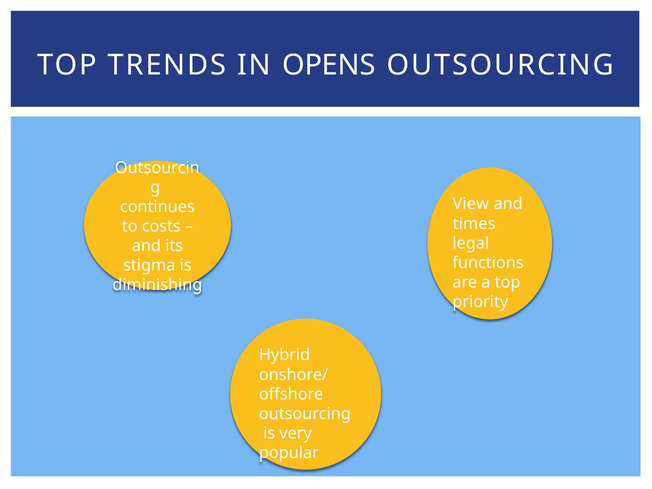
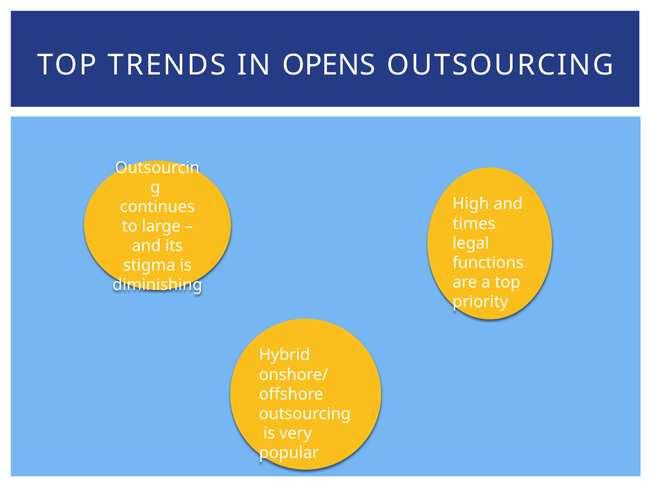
View: View -> High
costs: costs -> large
